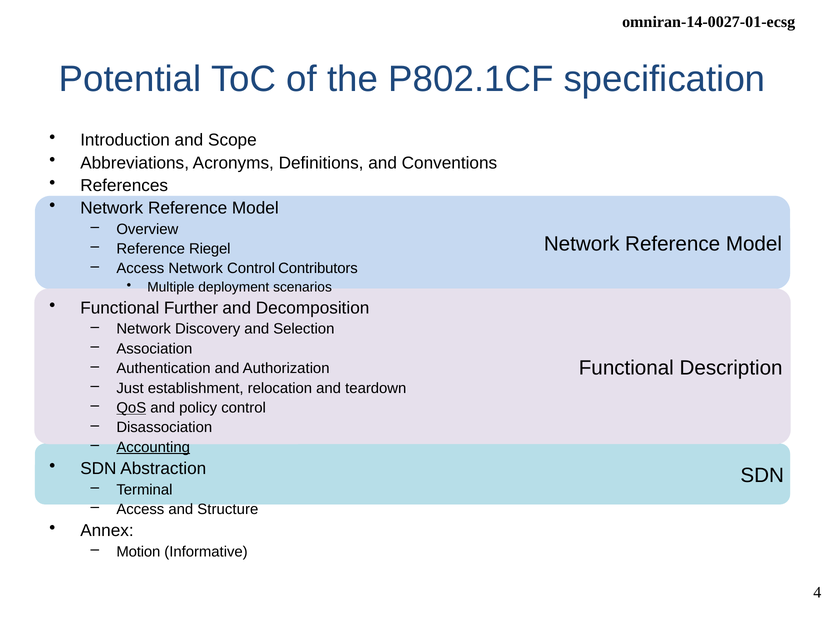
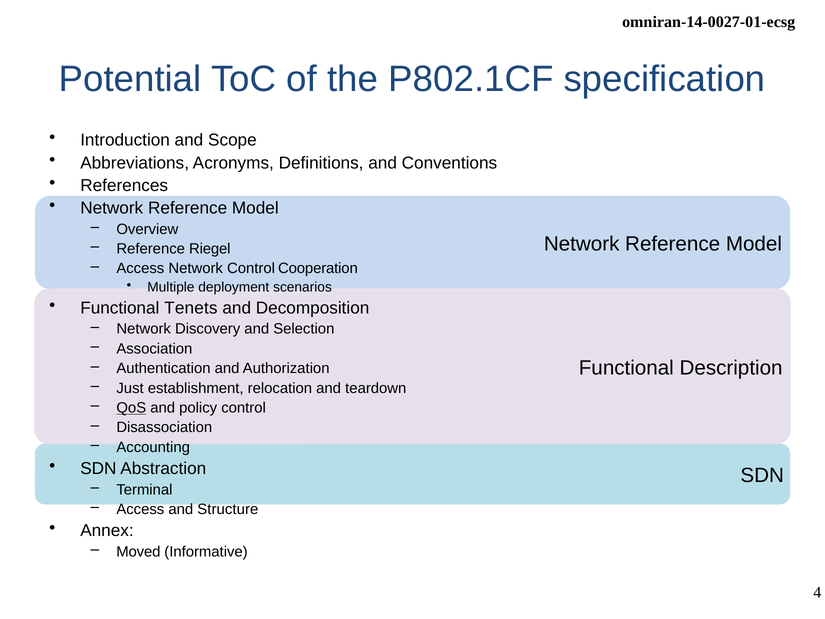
Contributors: Contributors -> Cooperation
Further: Further -> Tenets
Accounting underline: present -> none
Motion: Motion -> Moved
